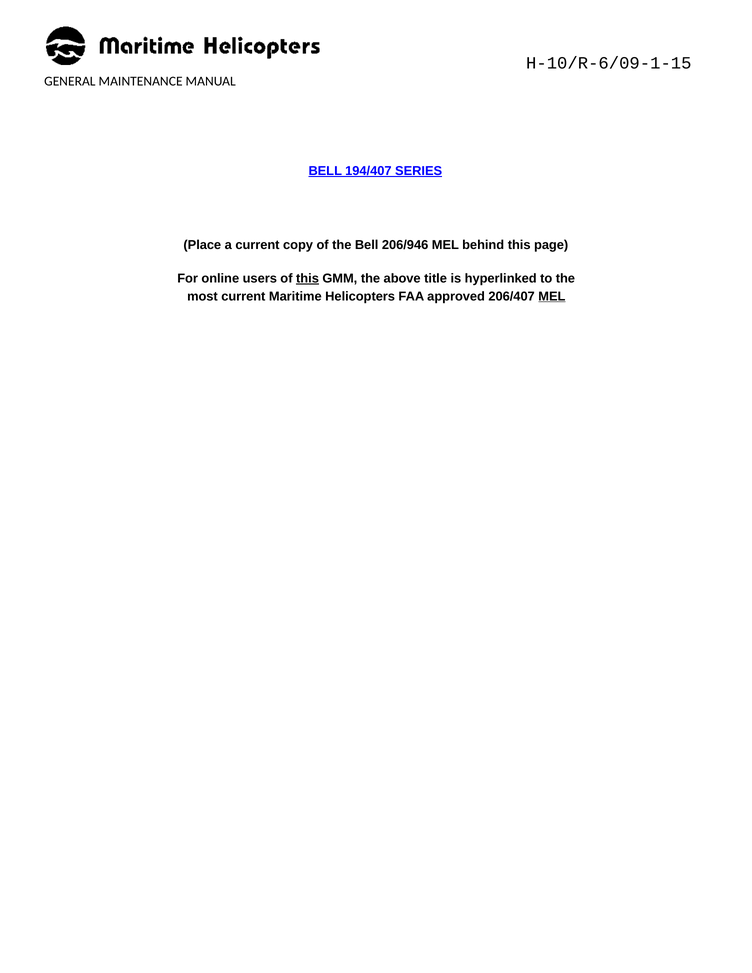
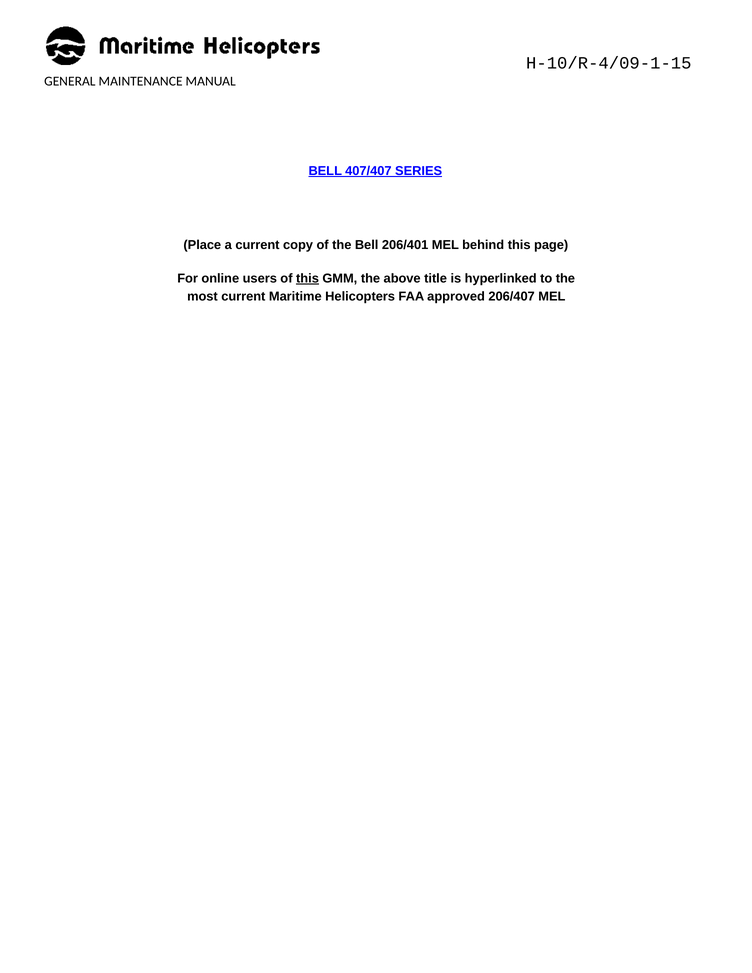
H-10/R-6/09-1-15: H-10/R-6/09-1-15 -> H-10/R-4/09-1-15
194/407: 194/407 -> 407/407
206/946: 206/946 -> 206/401
MEL at (552, 296) underline: present -> none
